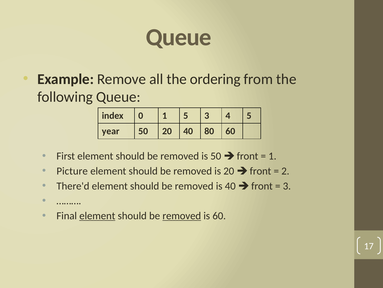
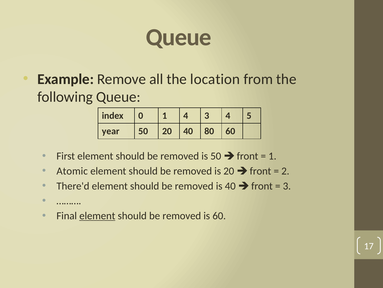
ordering: ordering -> location
1 5: 5 -> 4
Picture: Picture -> Atomic
removed at (182, 215) underline: present -> none
